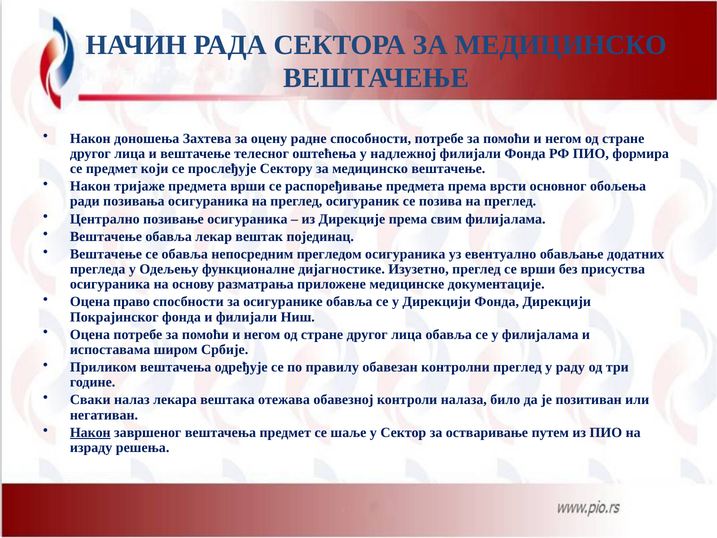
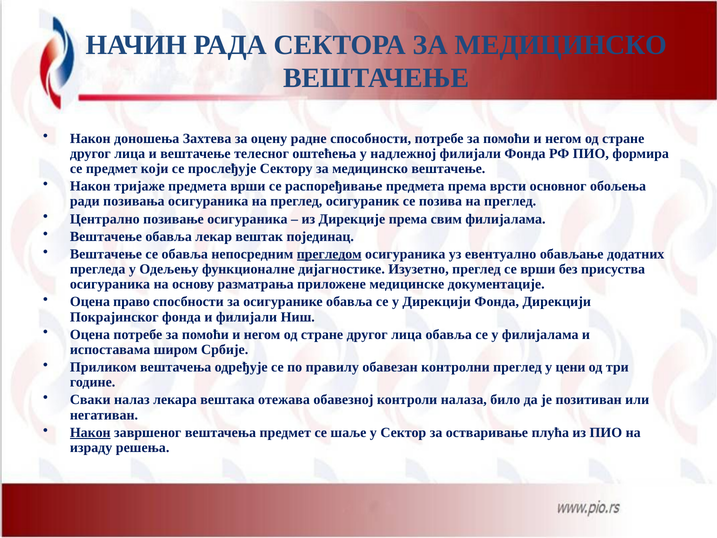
прегледом underline: none -> present
раду: раду -> цени
путем: путем -> плућа
